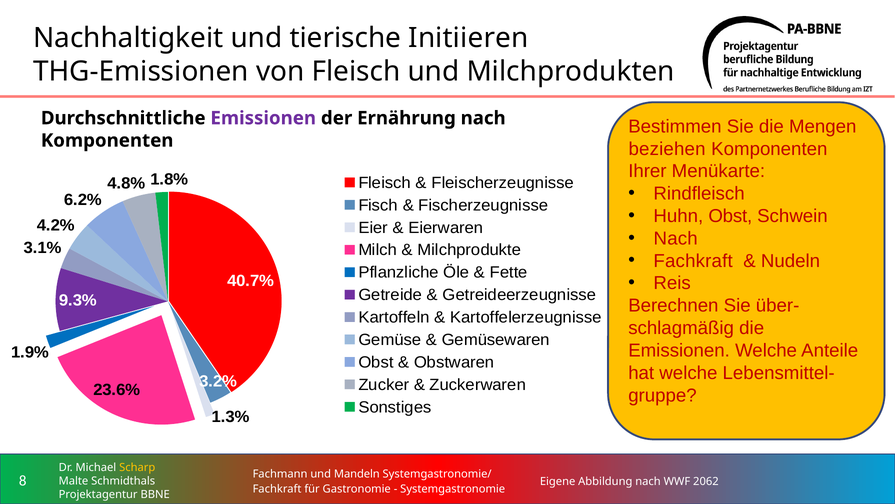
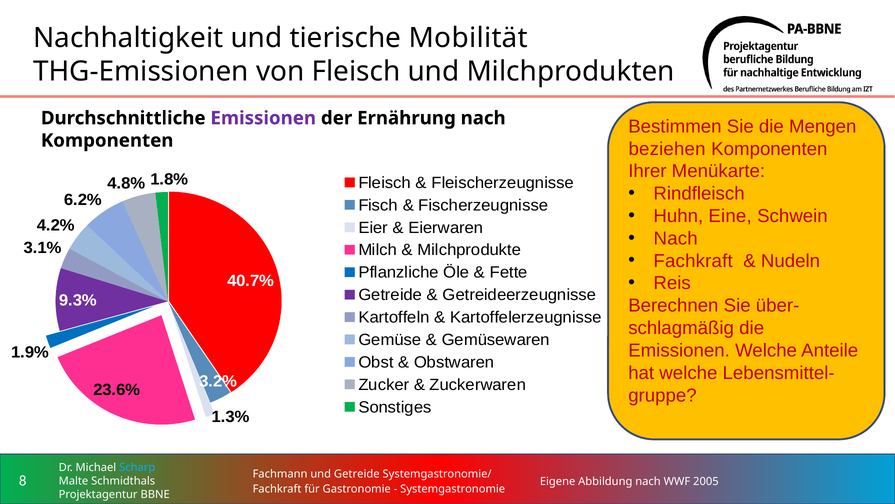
Initiieren: Initiieren -> Mobilität
Huhn Obst: Obst -> Eine
Scharp colour: yellow -> light blue
und Mandeln: Mandeln -> Getreide
2062: 2062 -> 2005
